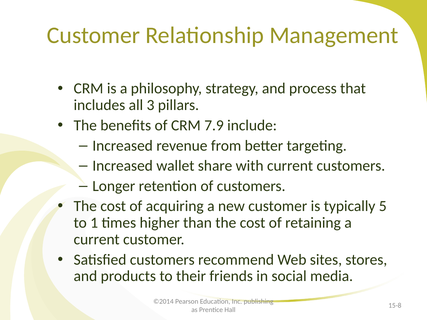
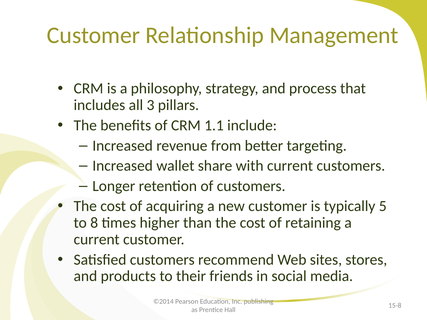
7.9: 7.9 -> 1.1
1: 1 -> 8
